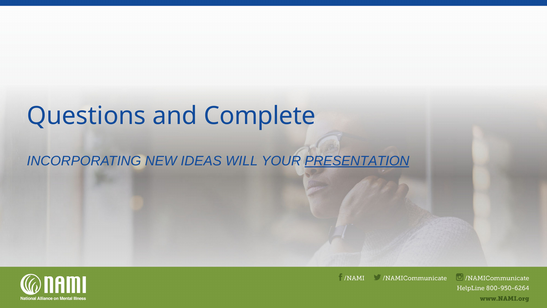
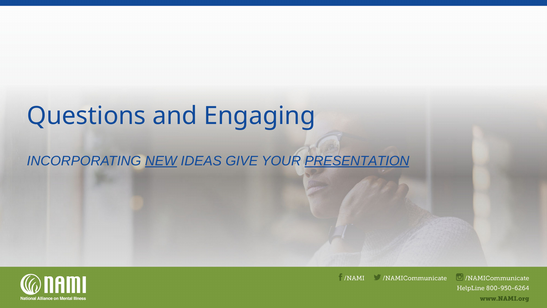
Complete: Complete -> Engaging
NEW underline: none -> present
WILL: WILL -> GIVE
